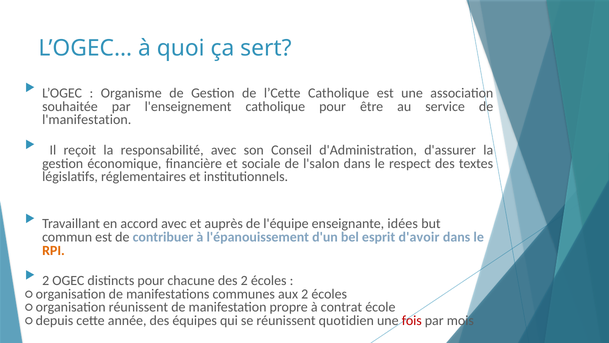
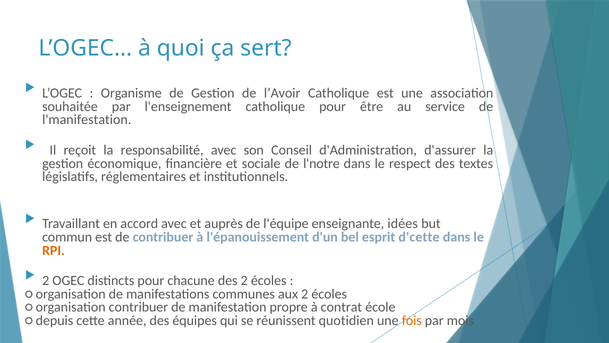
l’Cette: l’Cette -> l’Avoir
l'salon: l'salon -> l'notre
d'avoir: d'avoir -> d'cette
organisation réunissent: réunissent -> contribuer
fois colour: red -> orange
